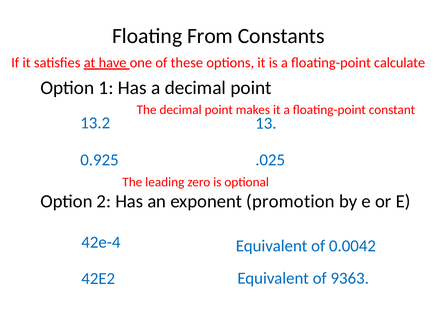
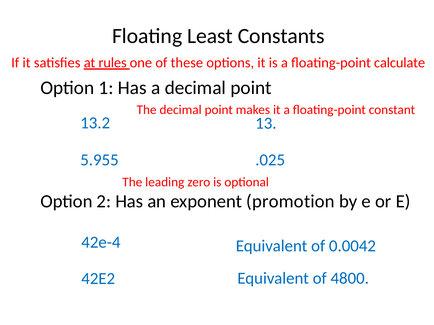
From: From -> Least
have: have -> rules
0.925: 0.925 -> 5.955
9363: 9363 -> 4800
